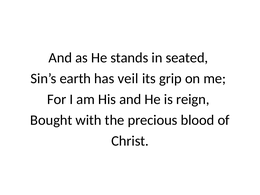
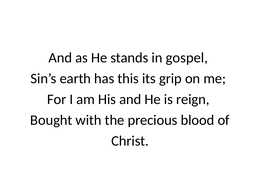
seated: seated -> gospel
veil: veil -> this
